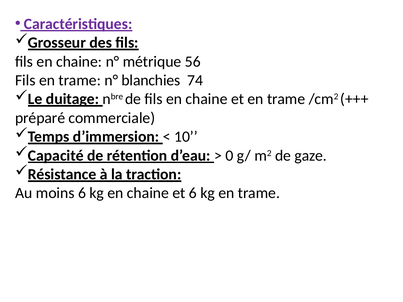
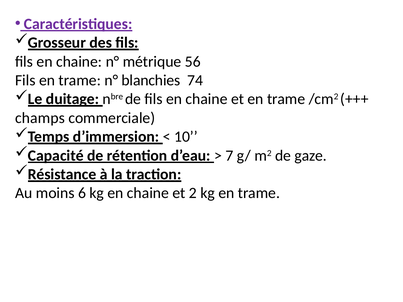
préparé: préparé -> champs
0: 0 -> 7
et 6: 6 -> 2
